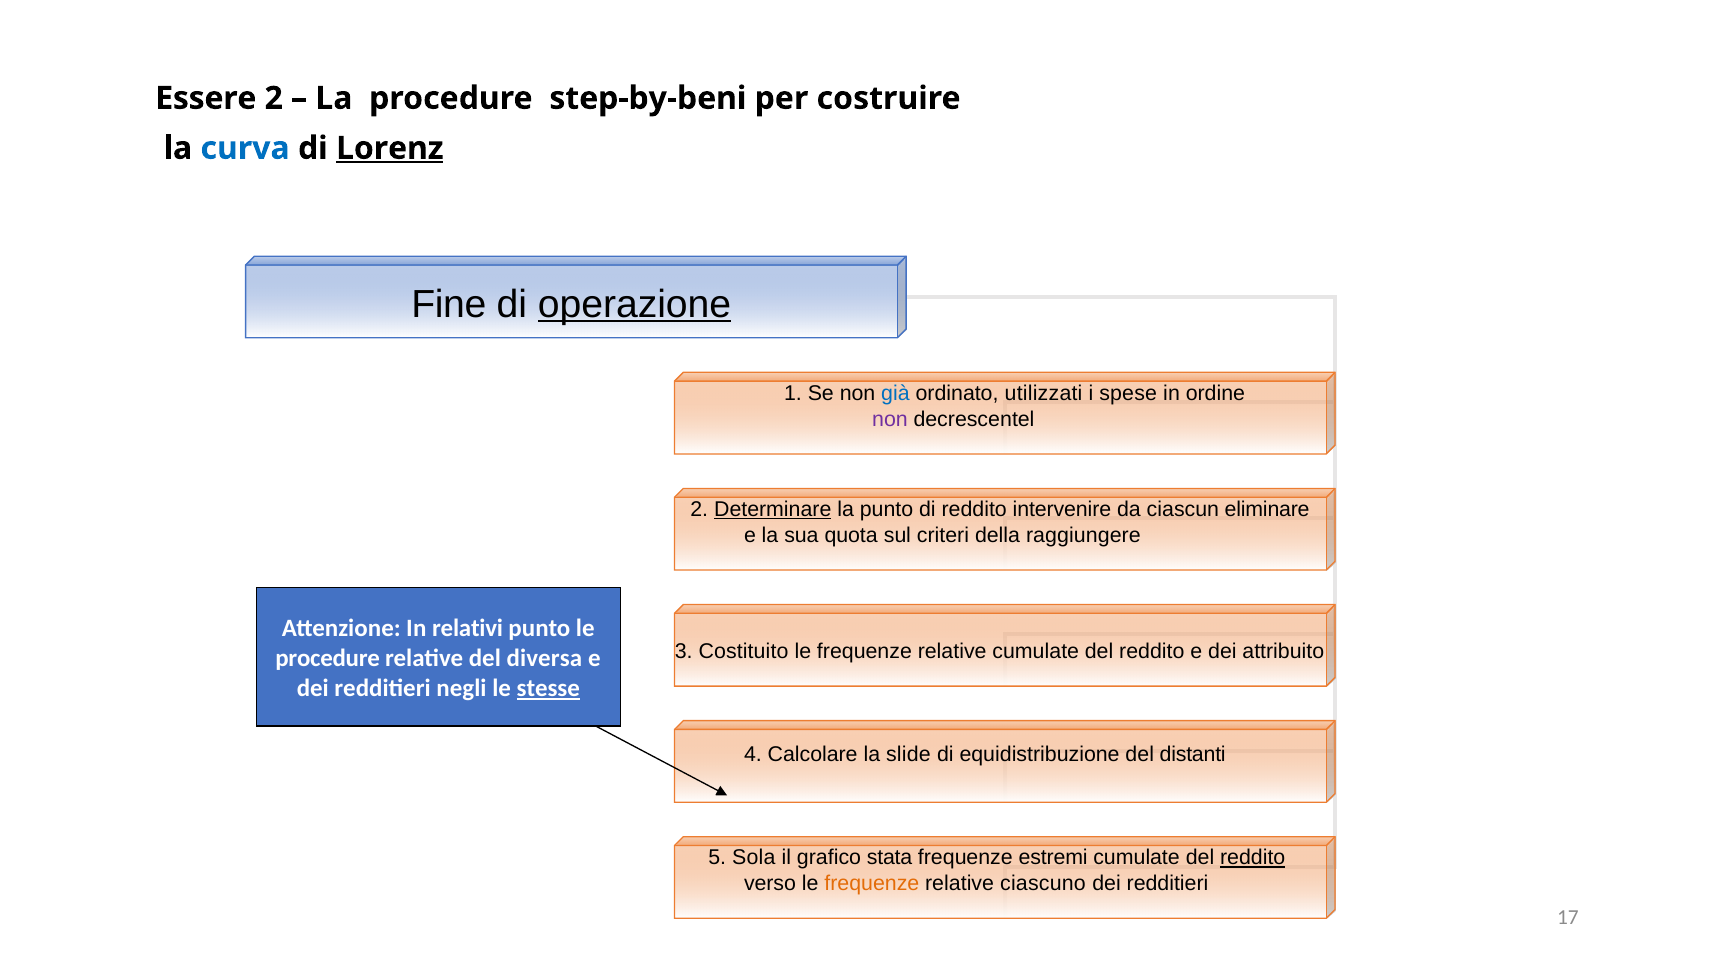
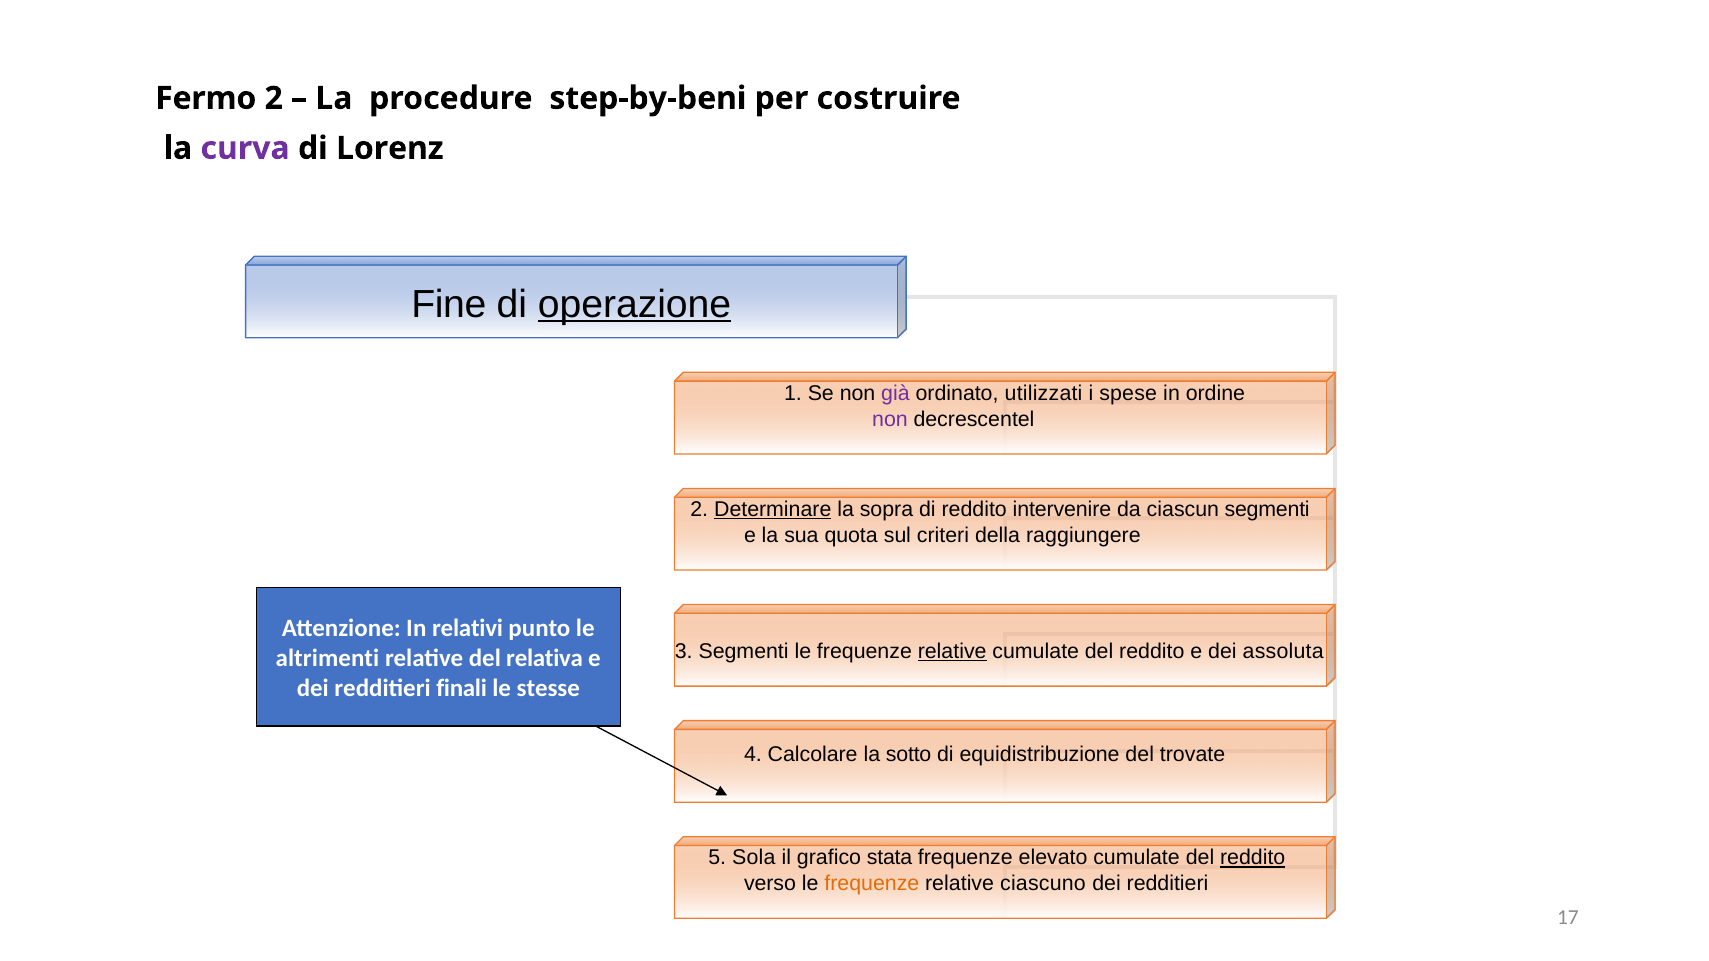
Essere: Essere -> Fermo
curva colour: blue -> purple
Lorenz underline: present -> none
già colour: blue -> purple
la punto: punto -> sopra
ciascun eliminare: eliminare -> segmenti
3 Costituito: Costituito -> Segmenti
relative at (952, 651) underline: none -> present
attribuito: attribuito -> assoluta
procedure at (328, 659): procedure -> altrimenti
diversa: diversa -> relativa
negli: negli -> finali
stesse underline: present -> none
slide: slide -> sotto
distanti: distanti -> trovate
estremi: estremi -> elevato
